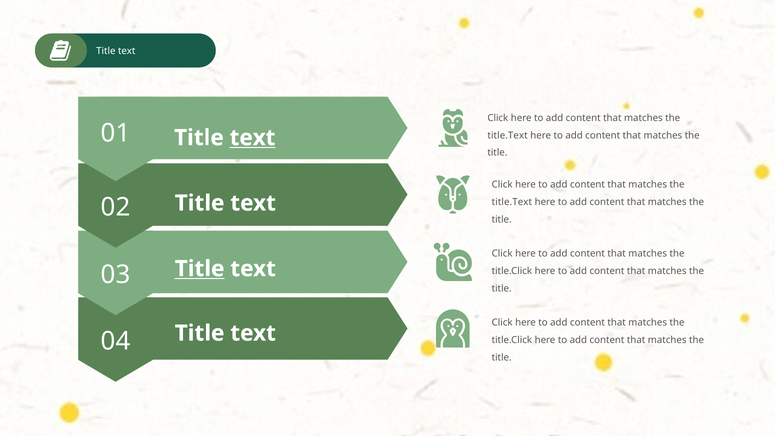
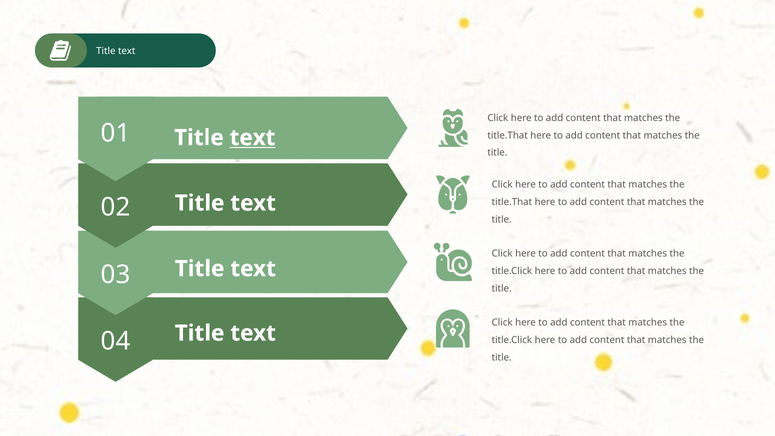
title.Text at (508, 135): title.Text -> title.That
title.Text at (512, 202): title.Text -> title.That
Title at (200, 269) underline: present -> none
